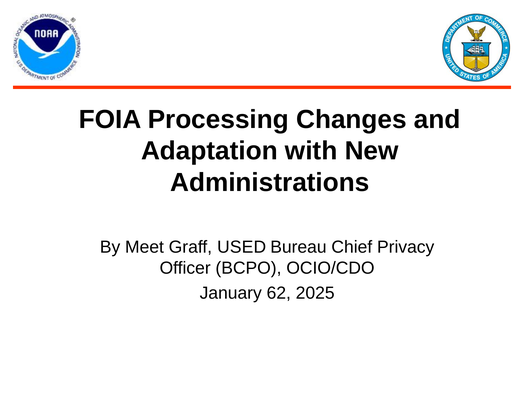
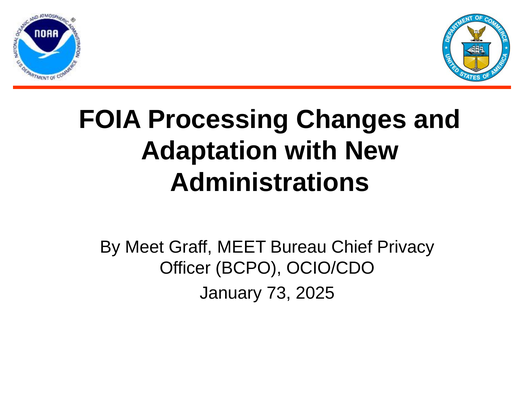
Graff USED: USED -> MEET
62: 62 -> 73
